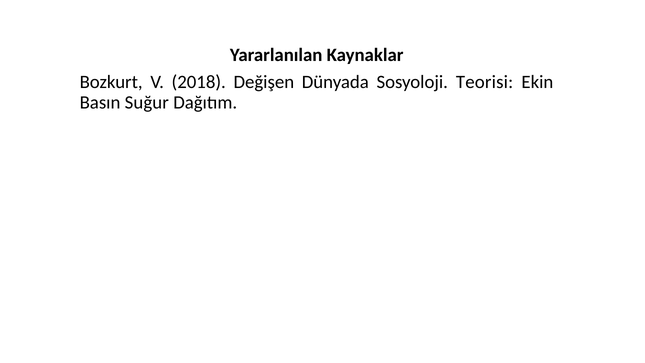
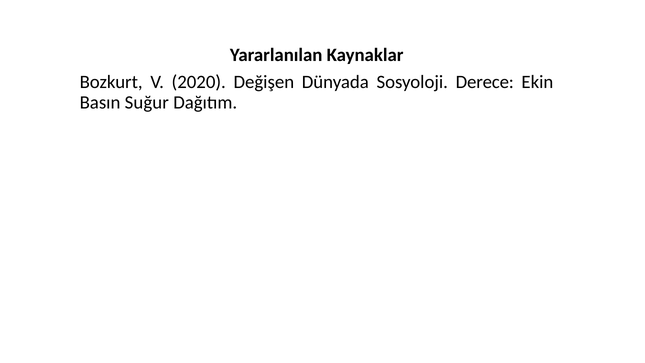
2018: 2018 -> 2020
Teorisi: Teorisi -> Derece
